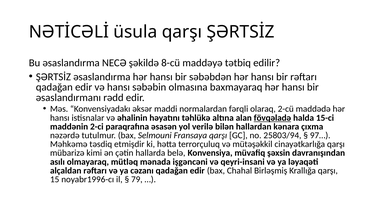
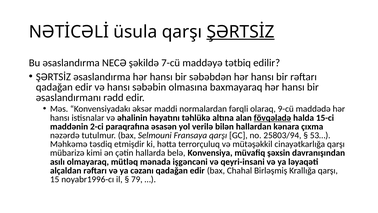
ŞƏRTSİZ at (241, 32) underline: none -> present
8-cü: 8-cü -> 7-cü
2-cü: 2-cü -> 9-cü
97…: 97… -> 53…
